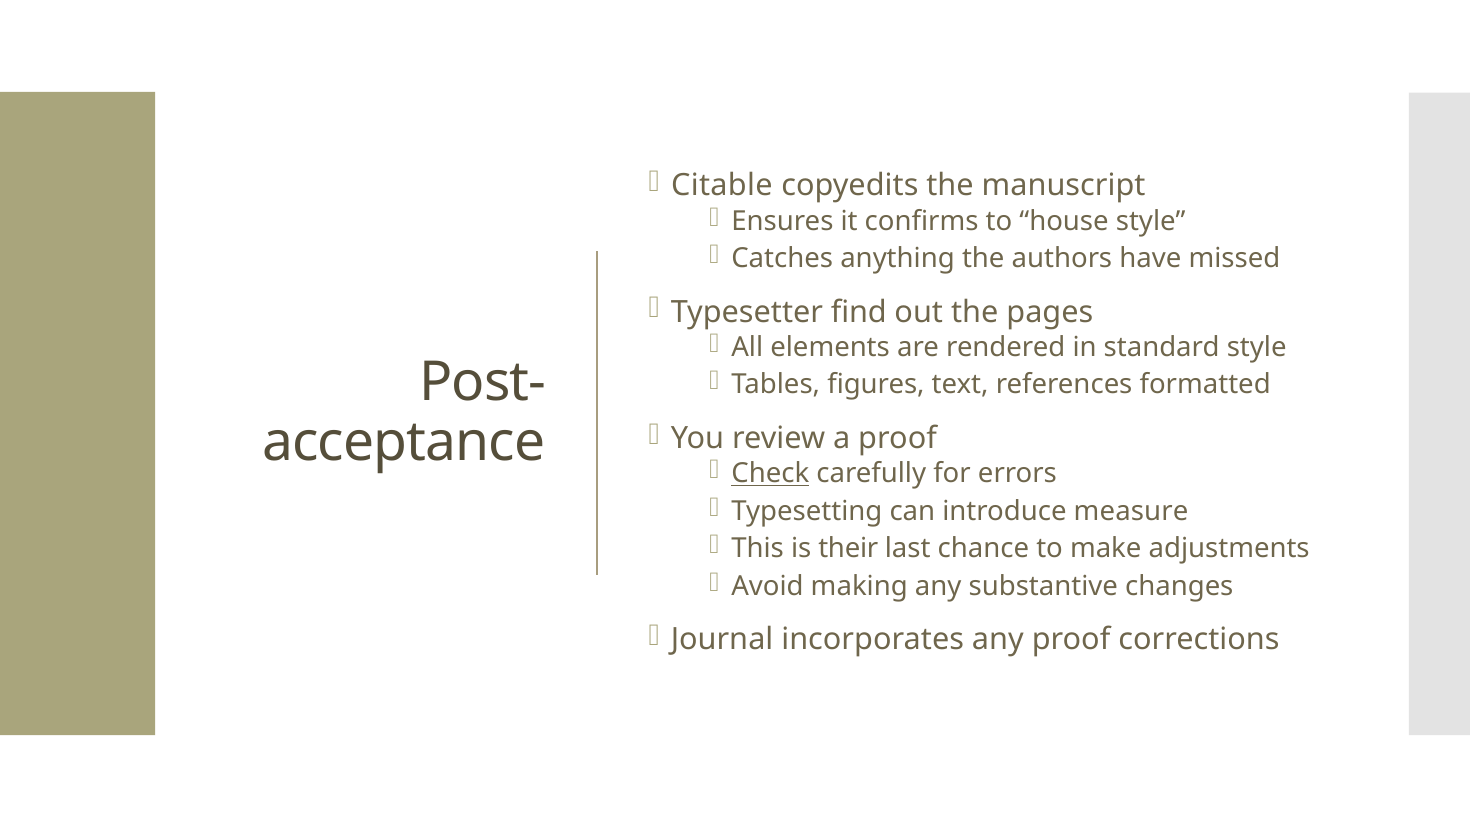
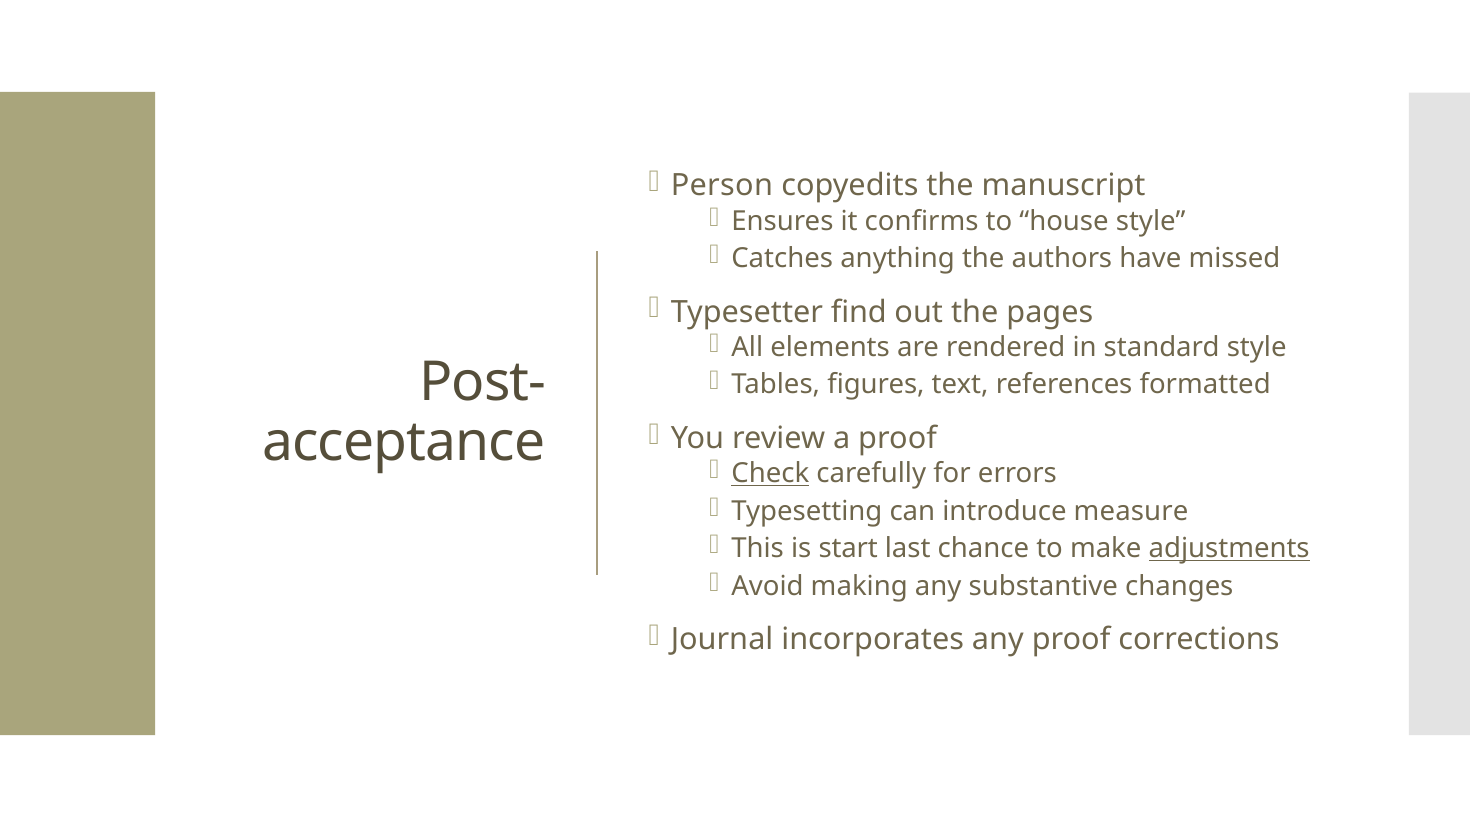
Citable: Citable -> Person
their: their -> start
adjustments underline: none -> present
